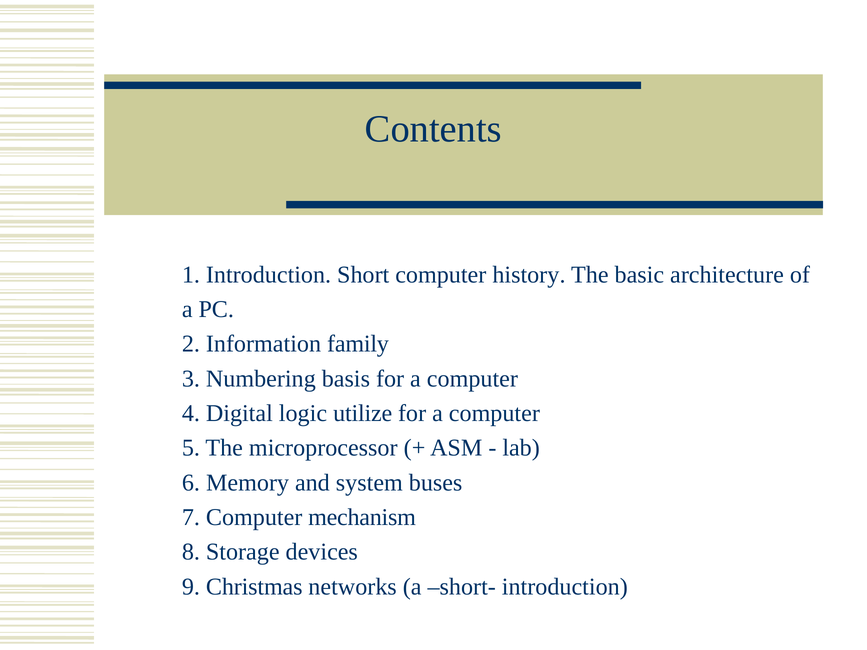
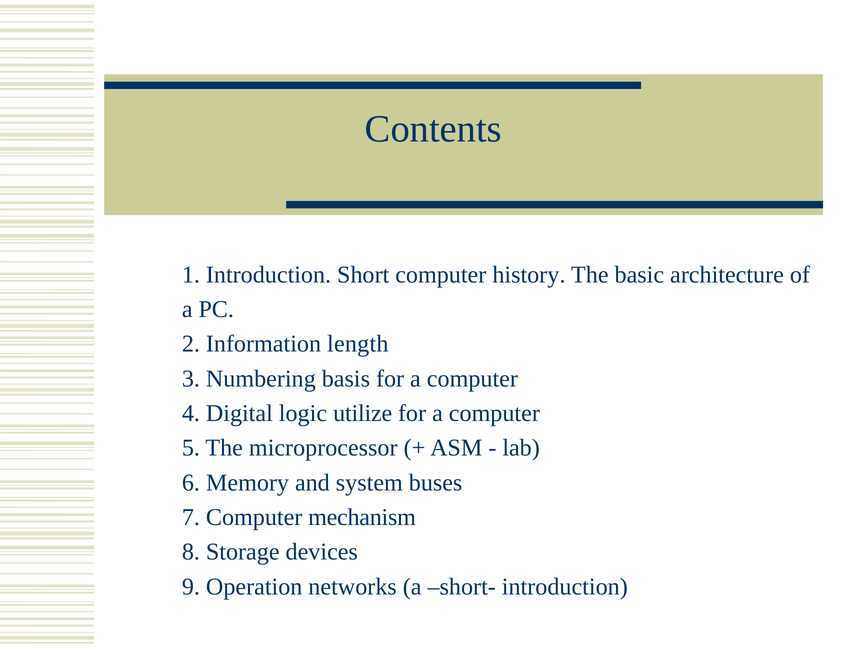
family: family -> length
Christmas: Christmas -> Operation
